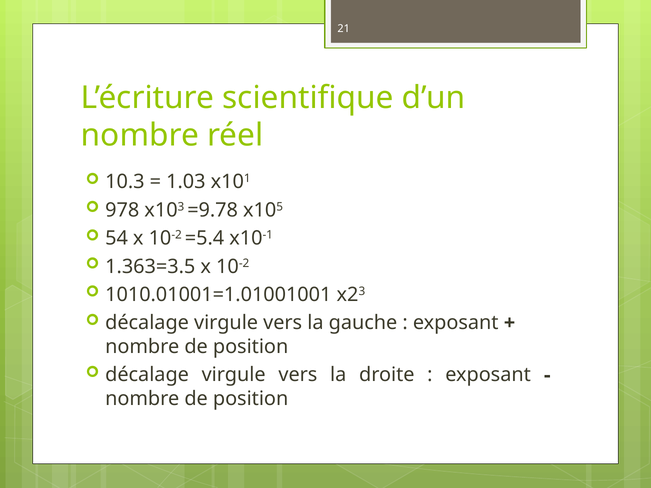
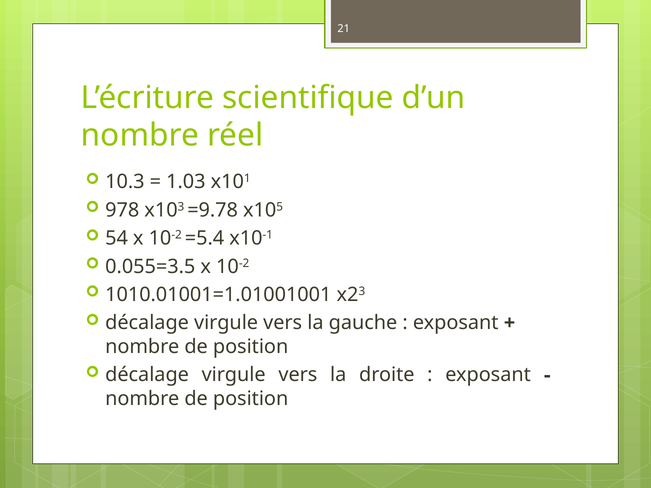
1.363=3.5: 1.363=3.5 -> 0.055=3.5
